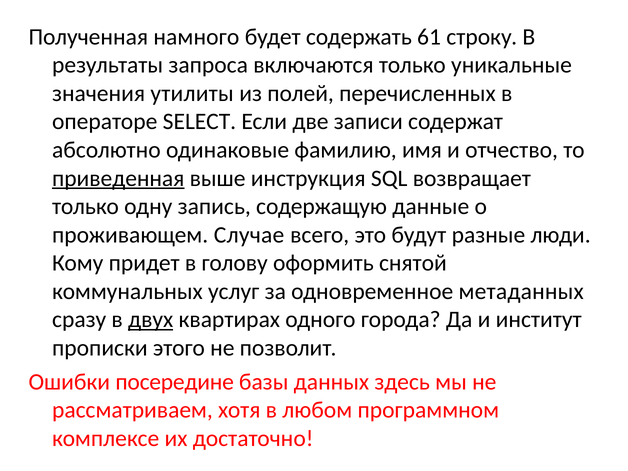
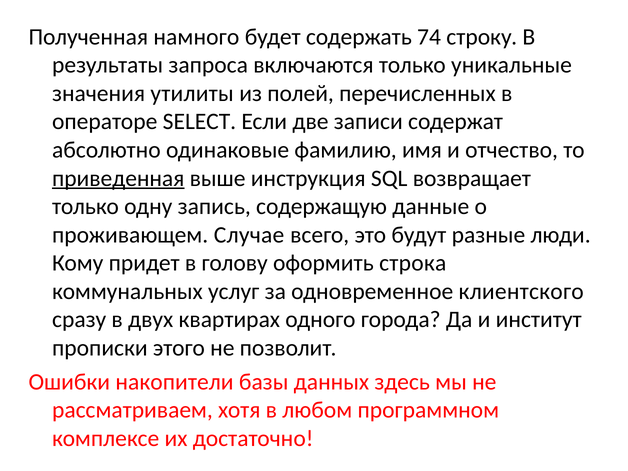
61: 61 -> 74
снятой: снятой -> строка
метаданных: метаданных -> клиентского
двух underline: present -> none
посередине: посередине -> накопители
